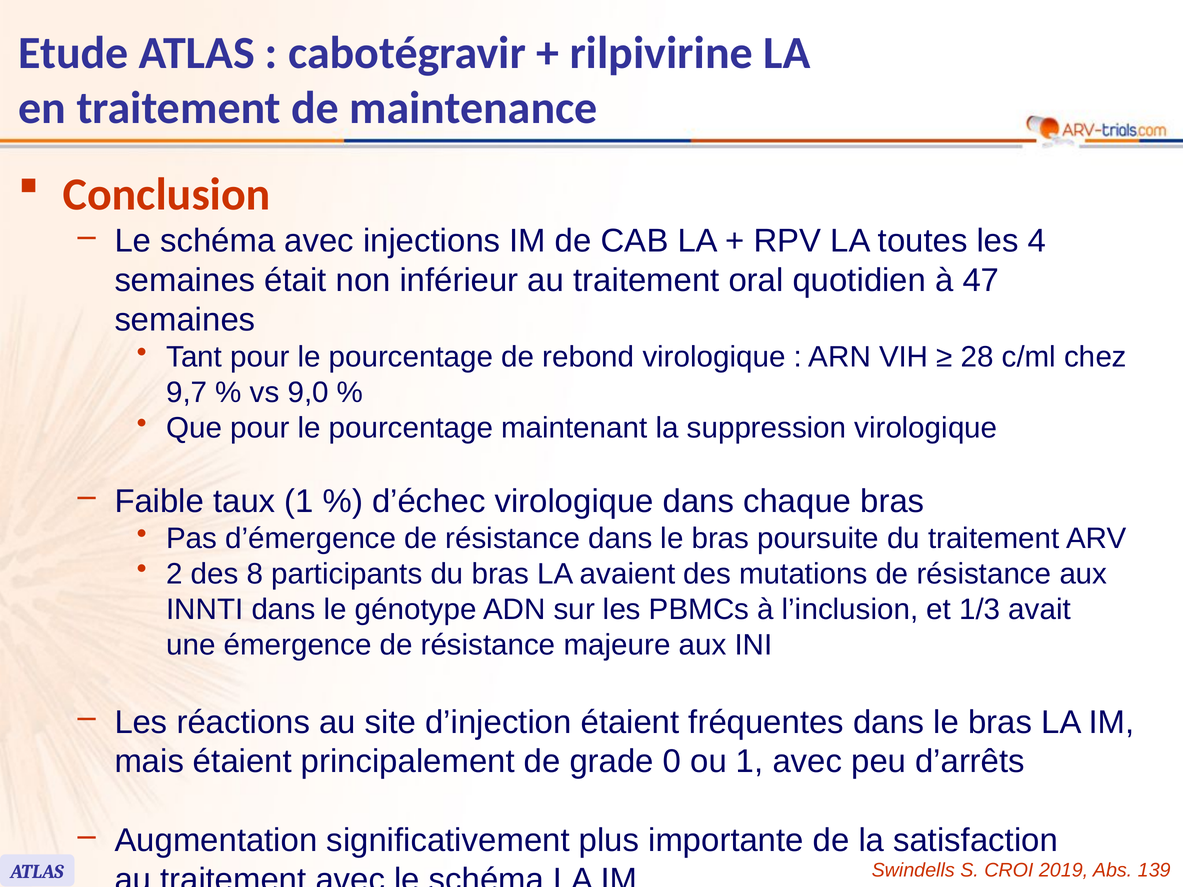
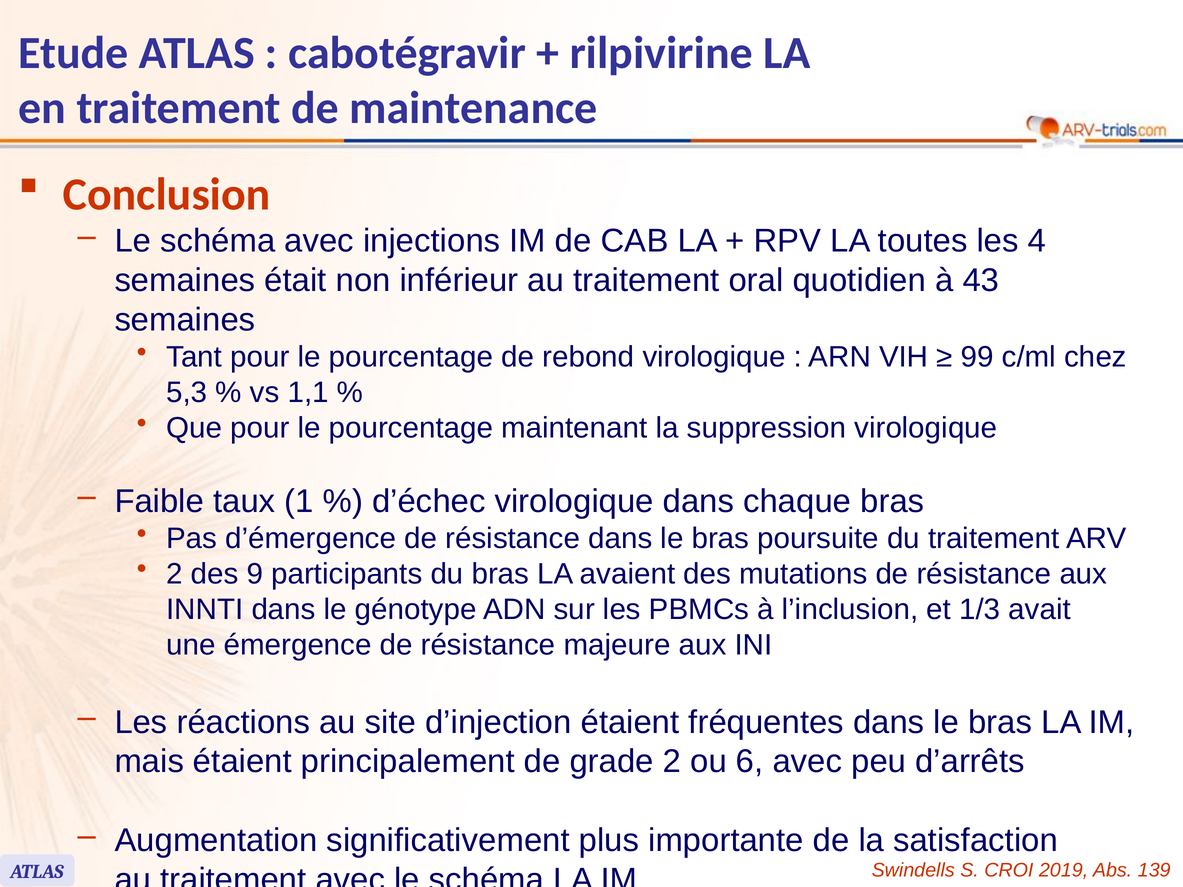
47: 47 -> 43
28: 28 -> 99
9,7: 9,7 -> 5,3
9,0: 9,0 -> 1,1
8: 8 -> 9
grade 0: 0 -> 2
ou 1: 1 -> 6
